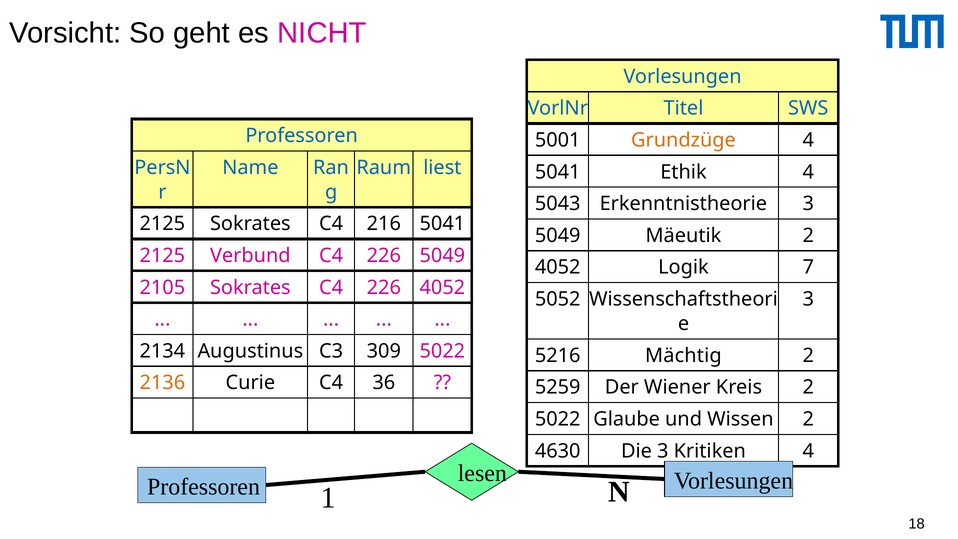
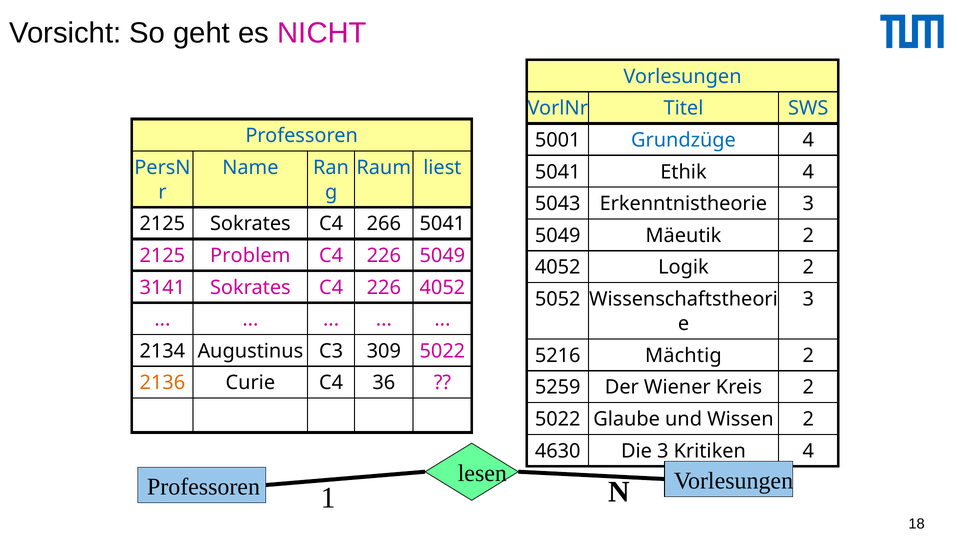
Grundzüge colour: orange -> blue
216: 216 -> 266
Verbund: Verbund -> Problem
Logik 7: 7 -> 2
2105: 2105 -> 3141
